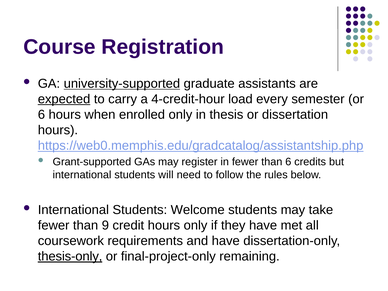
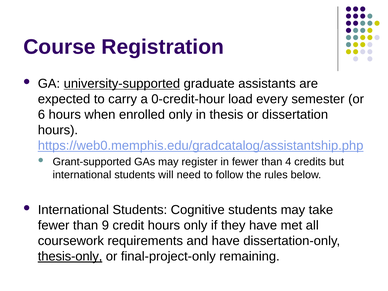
expected underline: present -> none
4-credit-hour: 4-credit-hour -> 0-credit-hour
than 6: 6 -> 4
Welcome: Welcome -> Cognitive
